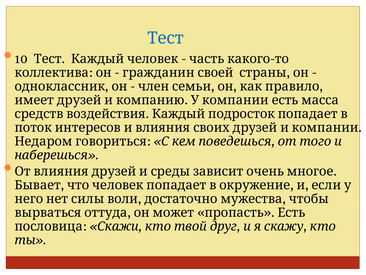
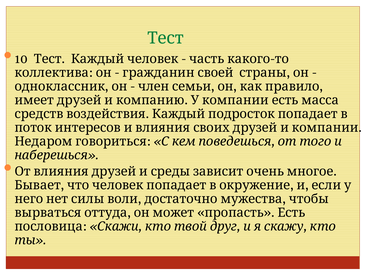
Тест at (166, 38) colour: blue -> green
